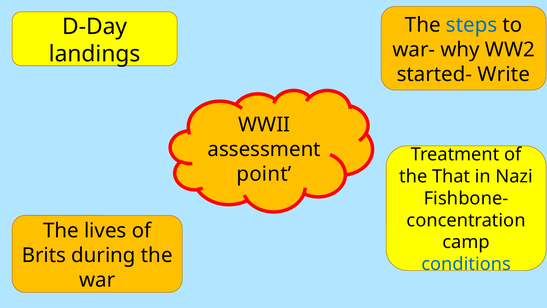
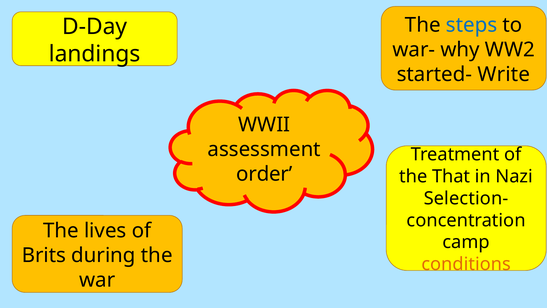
point: point -> order
Fishbone-: Fishbone- -> Selection-
conditions colour: blue -> orange
